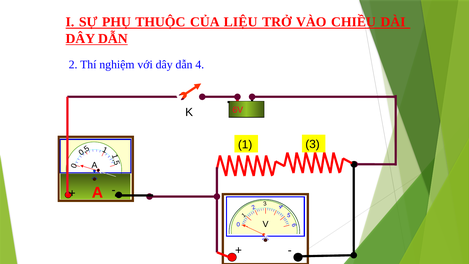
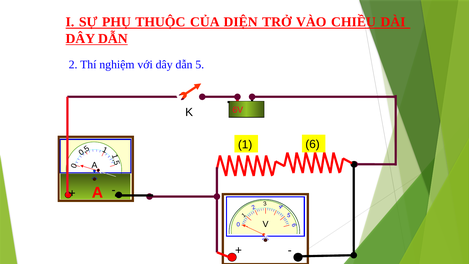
LIỆU: LIỆU -> DIỆN
dẫn 4: 4 -> 5
1 3: 3 -> 6
